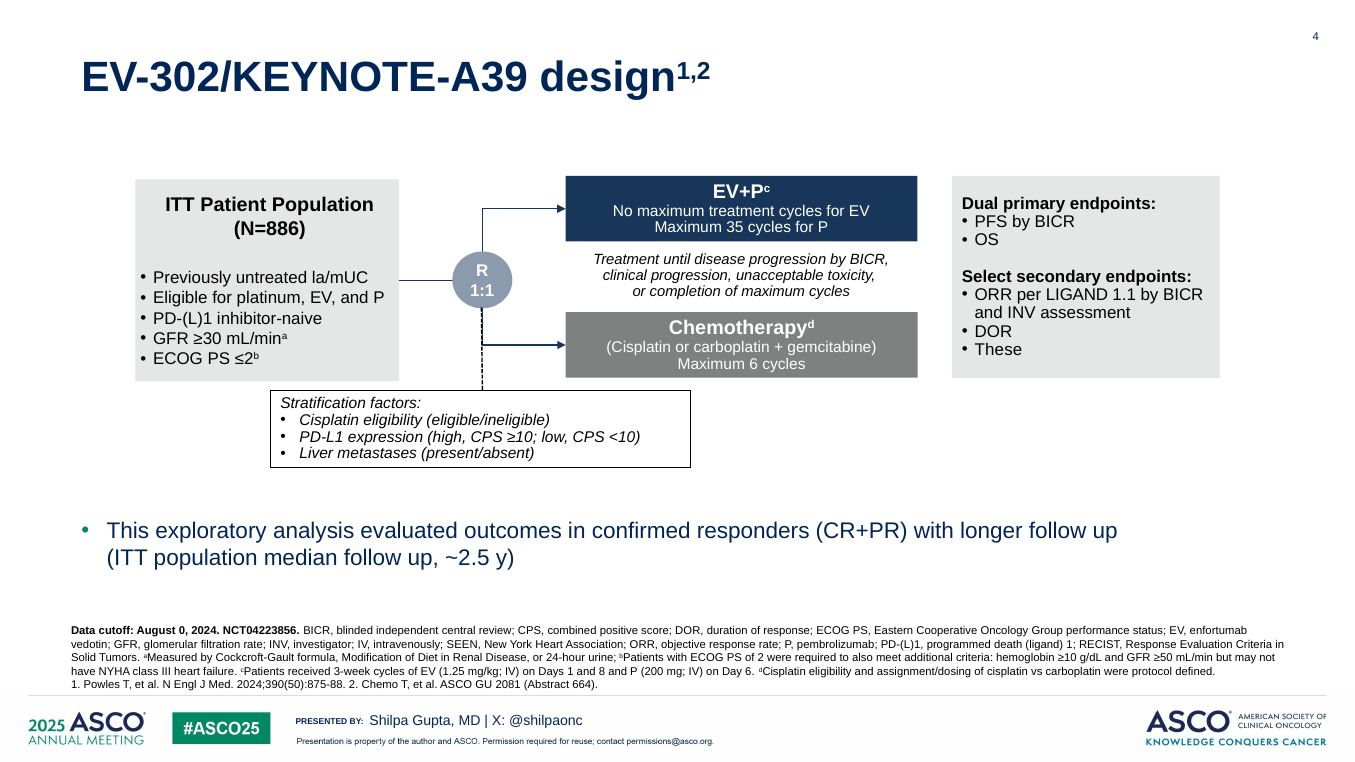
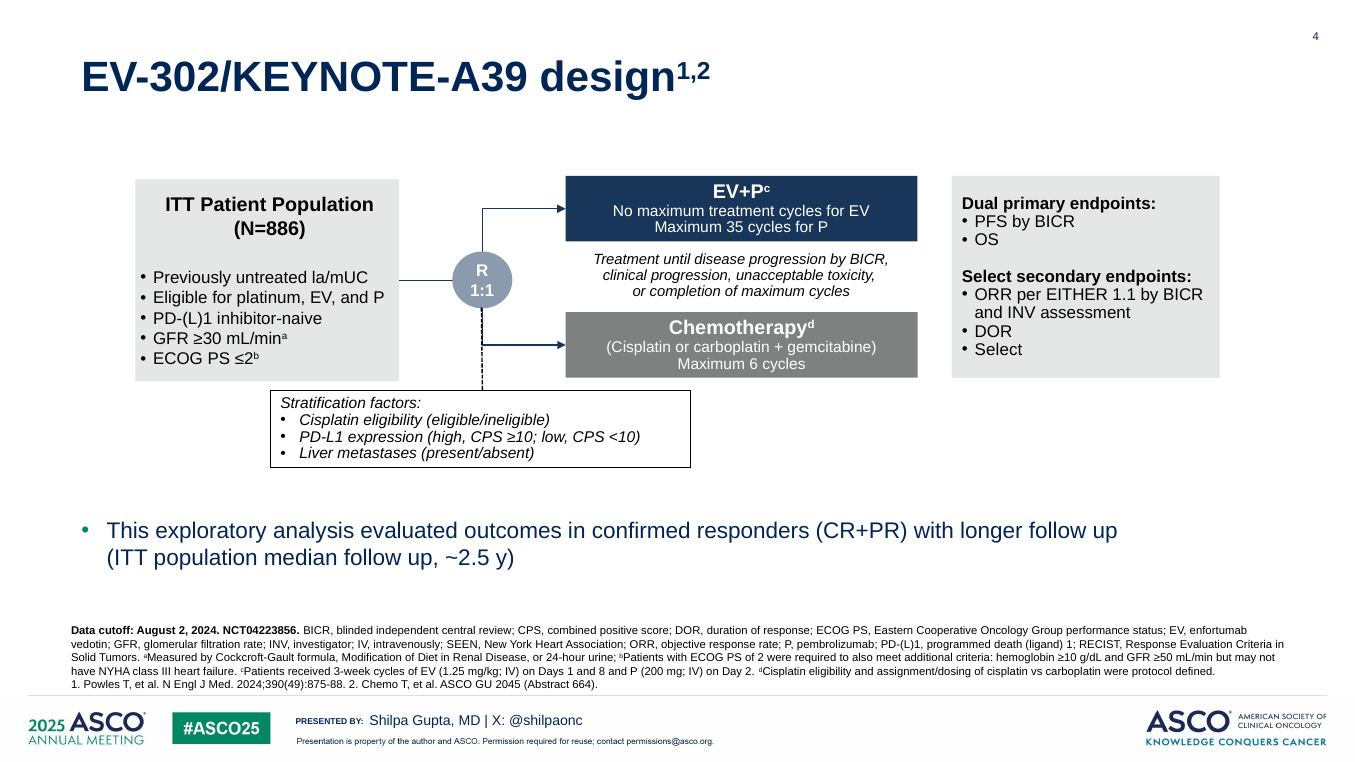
per LIGAND: LIGAND -> EITHER
These at (999, 350): These -> Select
August 0: 0 -> 2
Day 6: 6 -> 2
2024;390(50):875-88: 2024;390(50):875-88 -> 2024;390(49):875-88
2081: 2081 -> 2045
